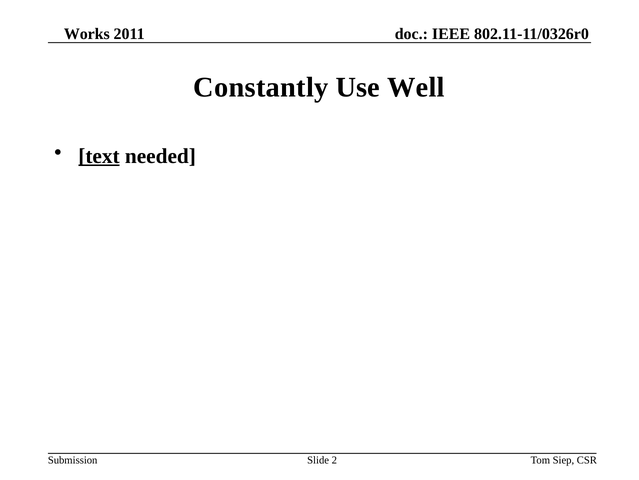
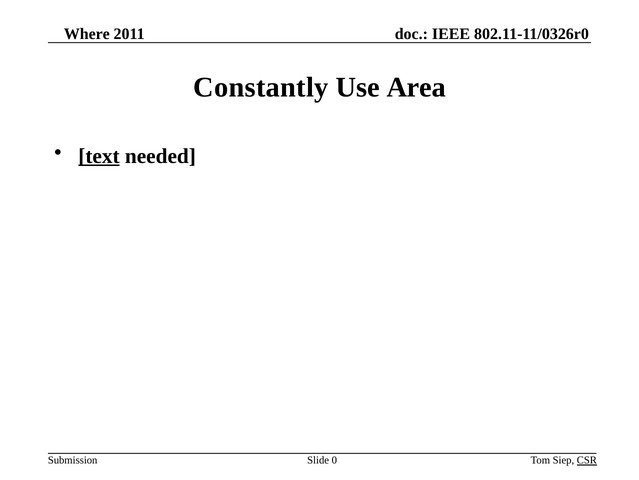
Works: Works -> Where
Well: Well -> Area
2: 2 -> 0
CSR underline: none -> present
